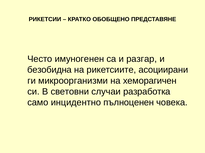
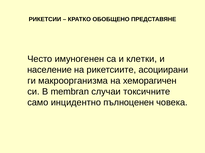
разгар: разгар -> клетки
безобидна: безобидна -> население
микроорганизми: микроорганизми -> макроорганизма
световни: световни -> membran
разработка: разработка -> токсичните
